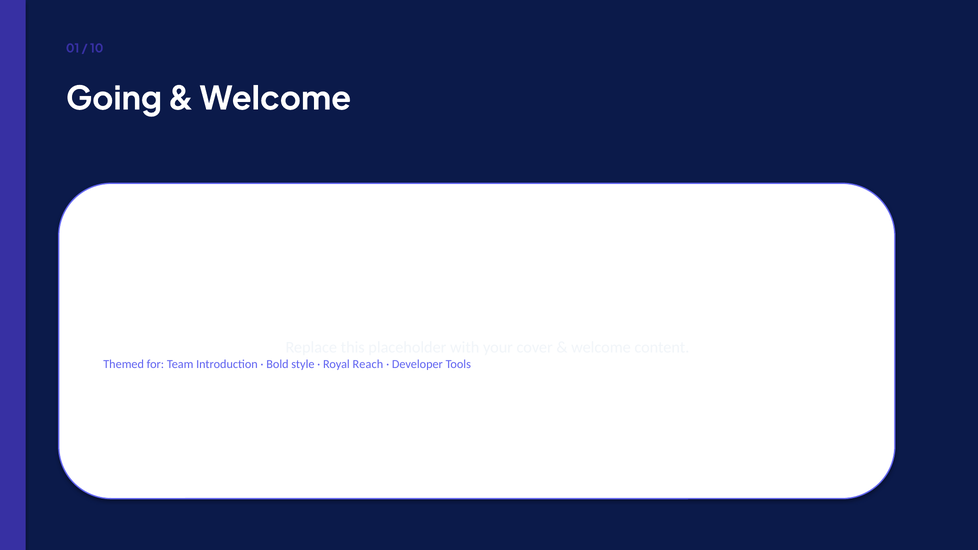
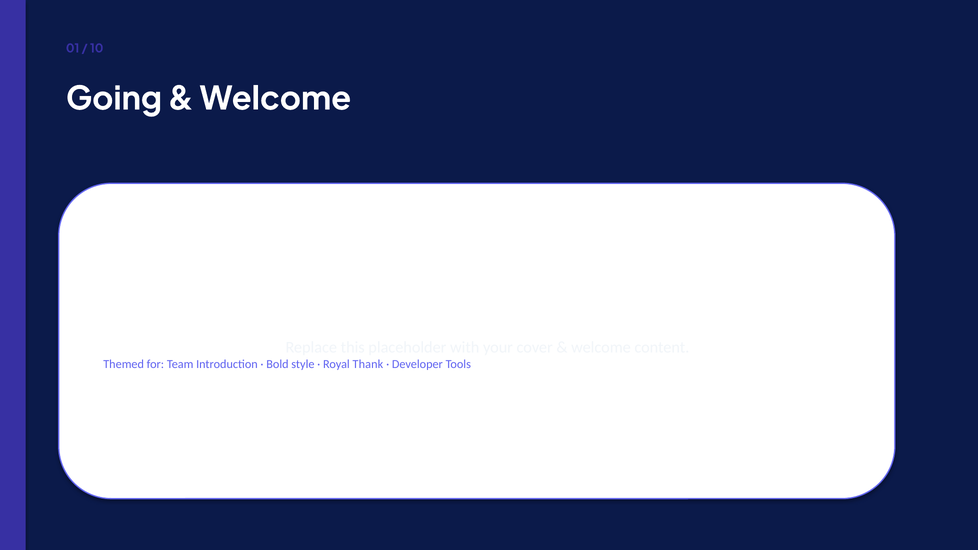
Reach: Reach -> Thank
